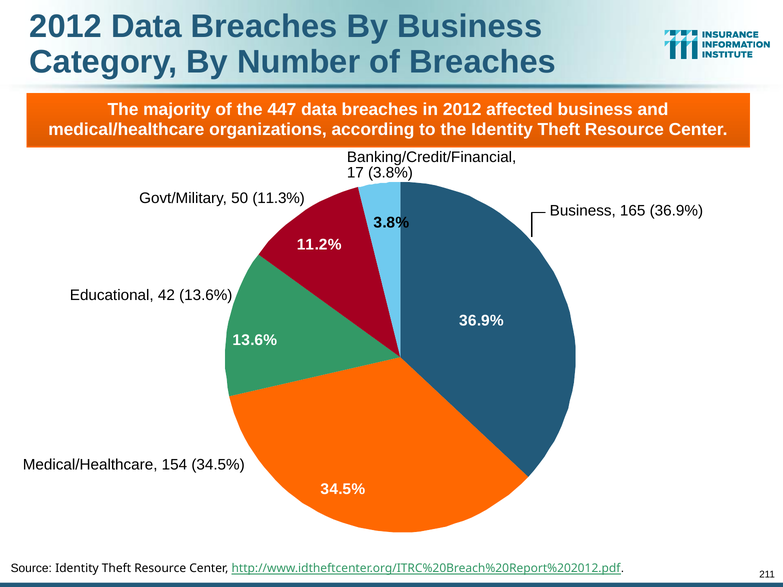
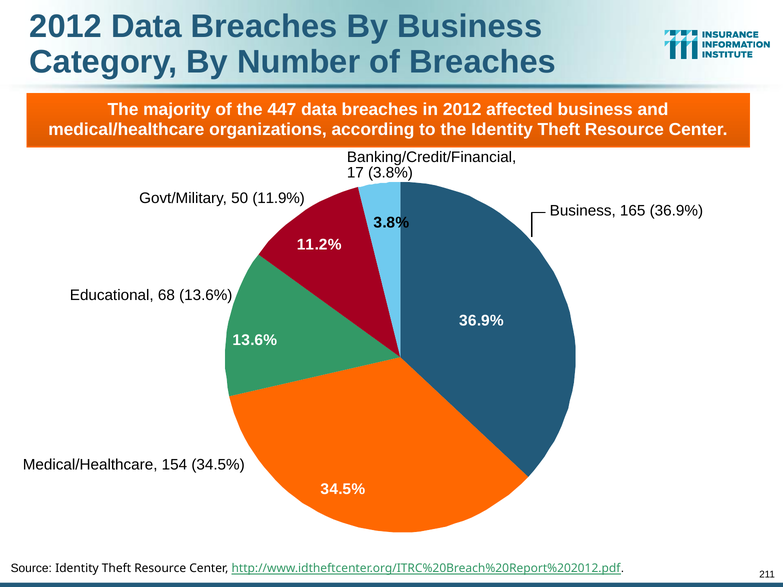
11.3%: 11.3% -> 11.9%
42: 42 -> 68
